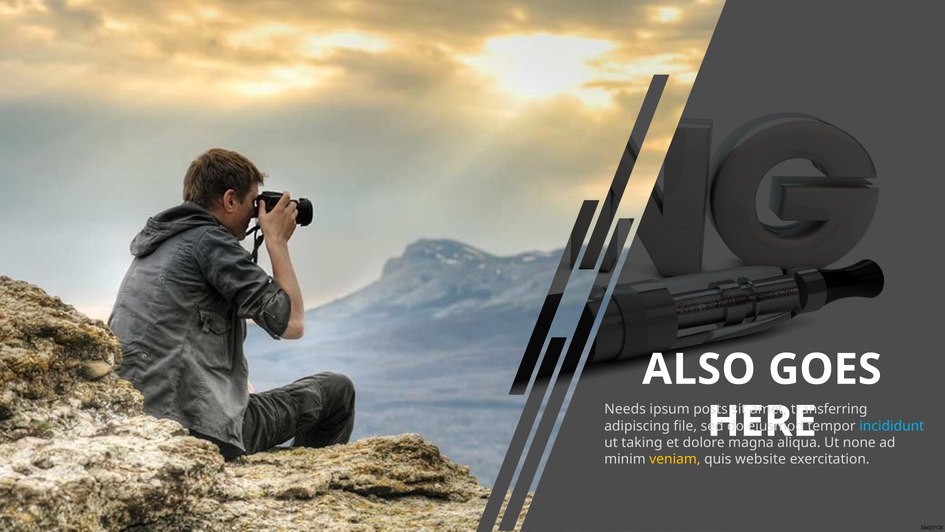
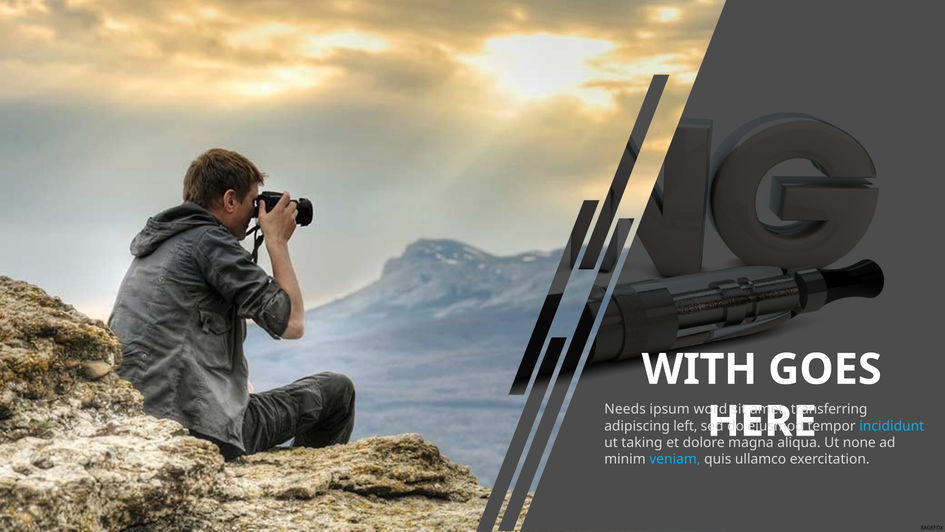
ALSO: ALSO -> WITH
posts: posts -> word
file: file -> left
veniam colour: yellow -> light blue
website: website -> ullamco
